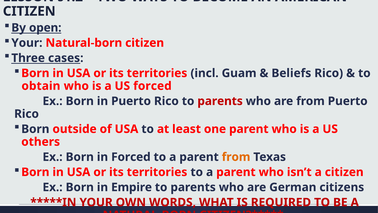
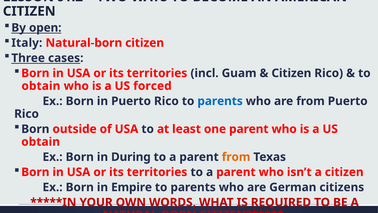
Your at (27, 43): Your -> Italy
Beliefs at (291, 73): Beliefs -> Citizen
parents at (220, 101) colour: red -> blue
others at (41, 142): others -> obtain
in Forced: Forced -> During
